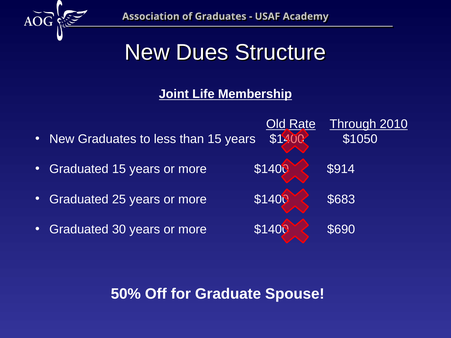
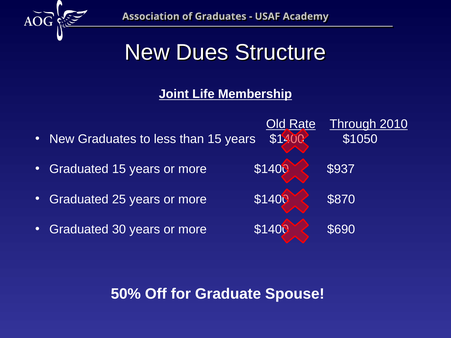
$914: $914 -> $937
$683: $683 -> $870
